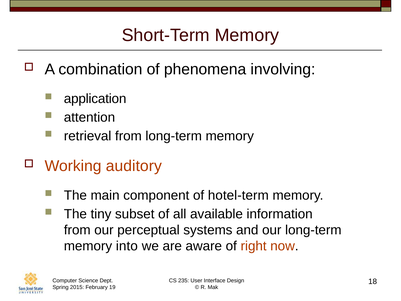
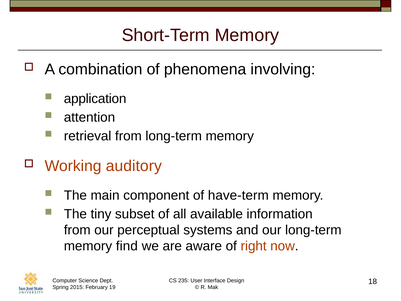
hotel-term: hotel-term -> have-term
into: into -> find
